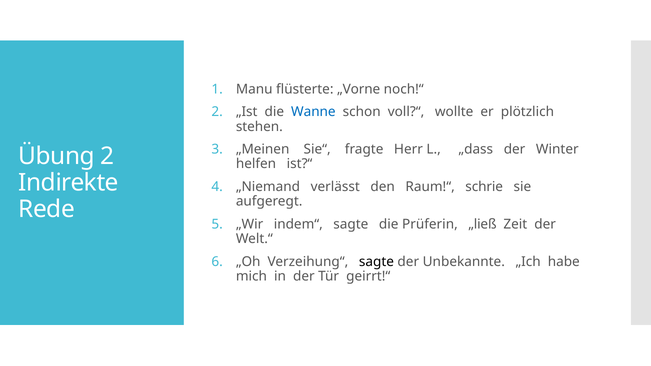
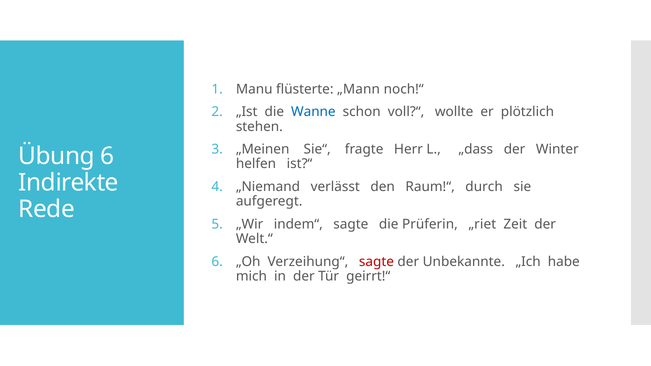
„Vorne: „Vorne -> „Mann
Übung 2: 2 -> 6
schrie: schrie -> durch
„ließ: „ließ -> „riet
sagte at (376, 262) colour: black -> red
